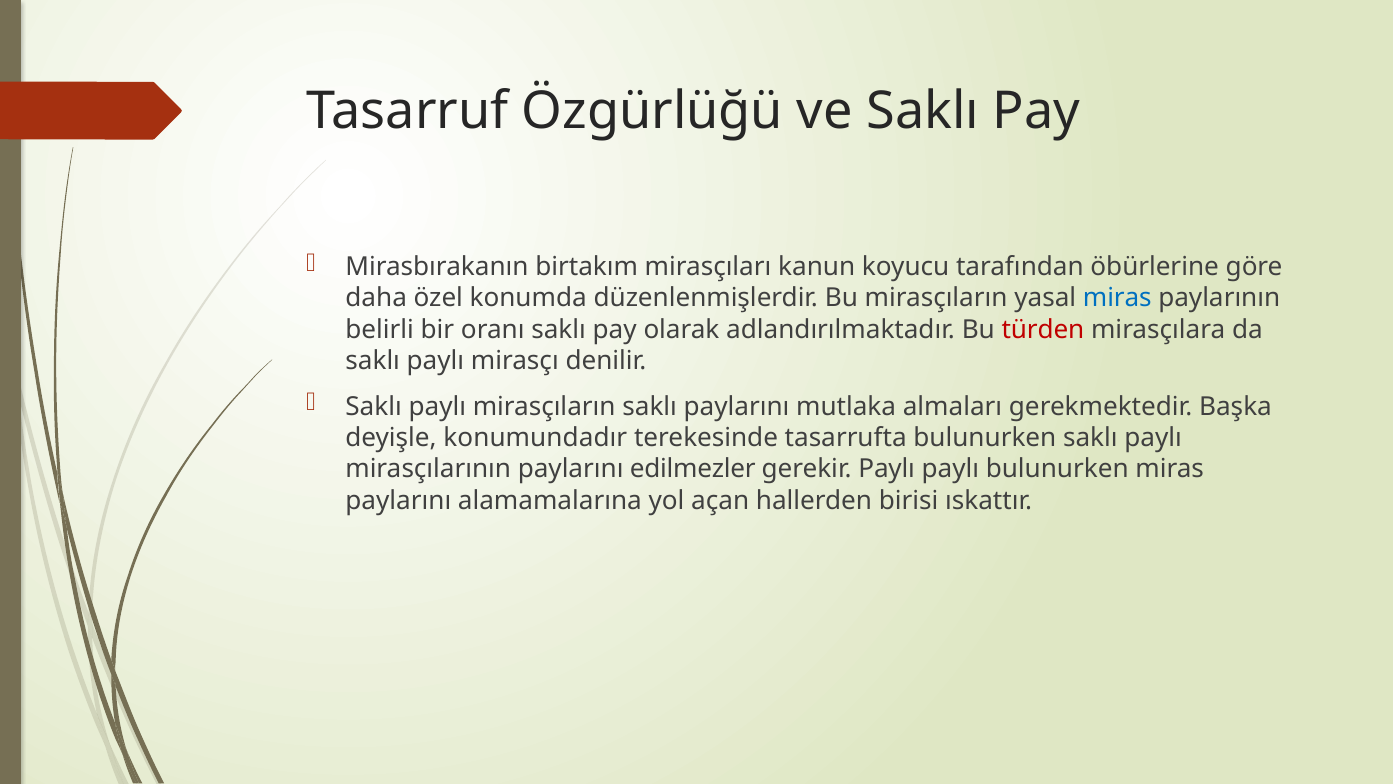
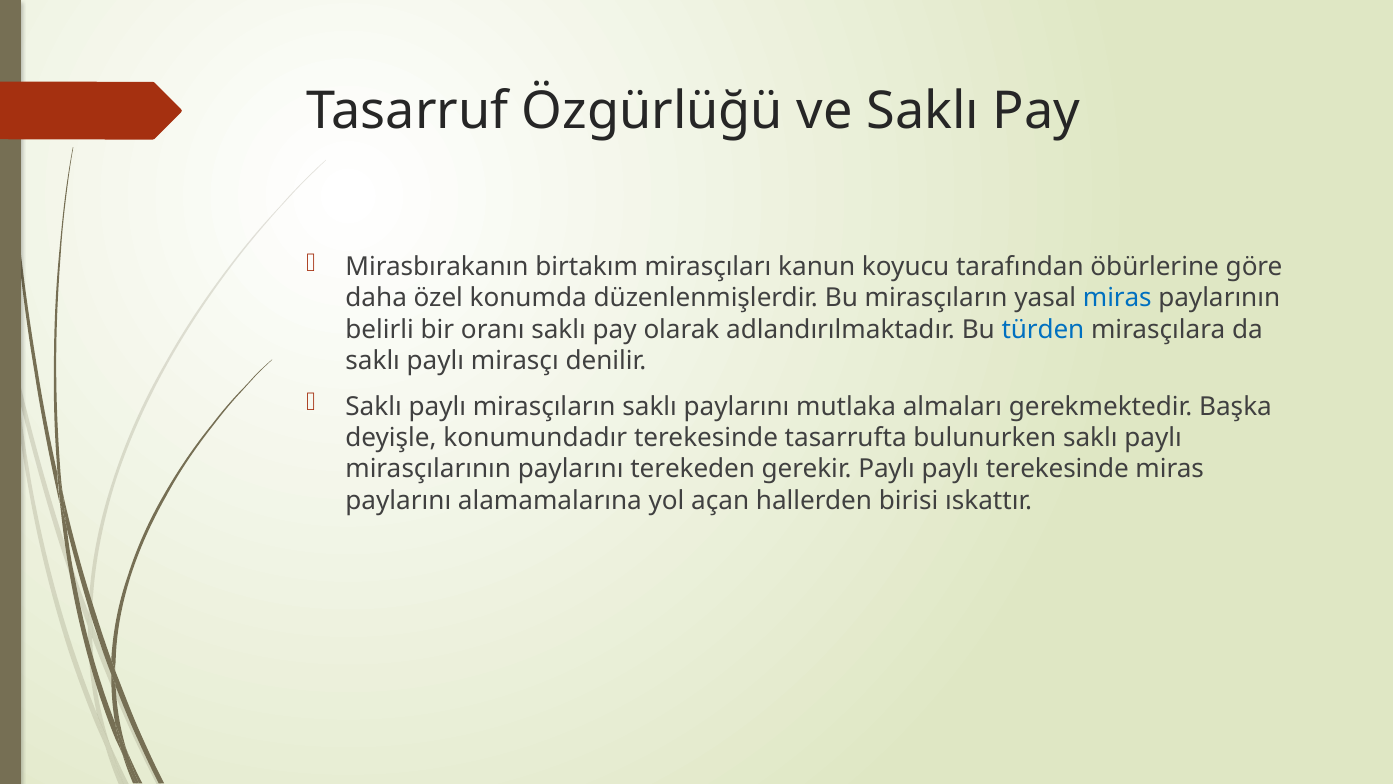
türden colour: red -> blue
edilmezler: edilmezler -> terekeden
paylı bulunurken: bulunurken -> terekesinde
